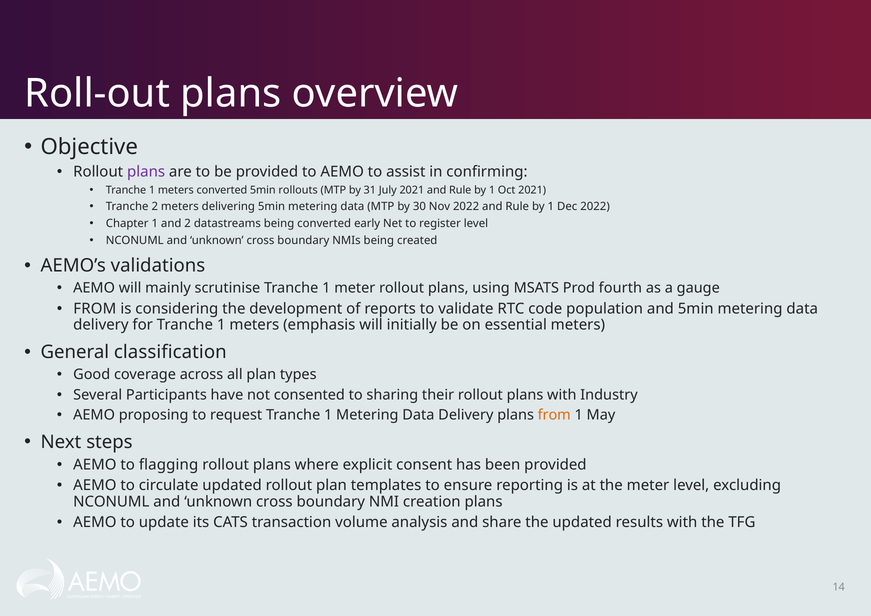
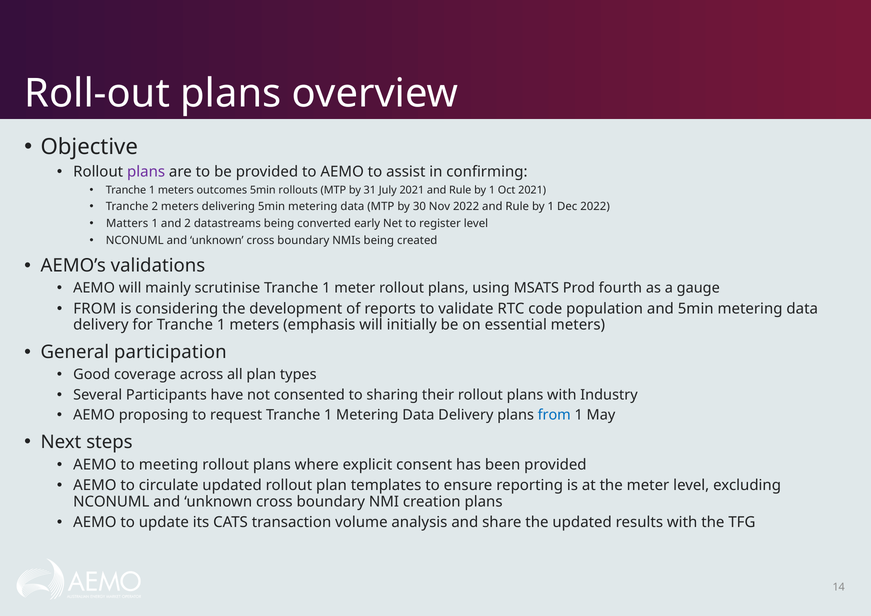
meters converted: converted -> outcomes
Chapter: Chapter -> Matters
classification: classification -> participation
from at (554, 415) colour: orange -> blue
flagging: flagging -> meeting
